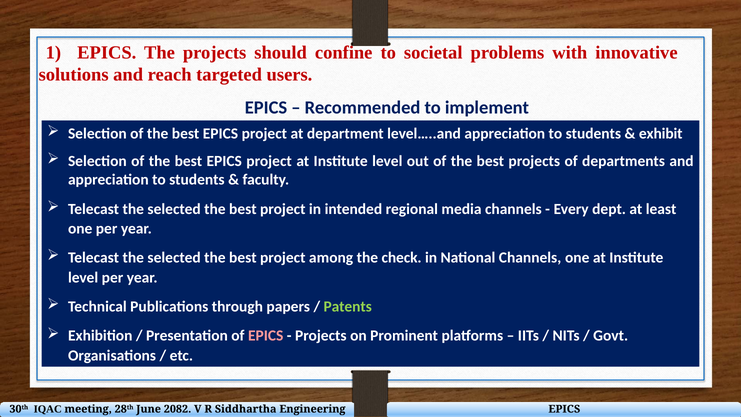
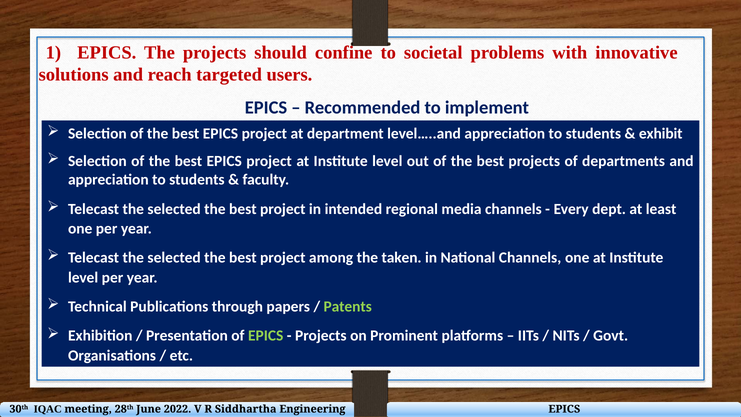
check: check -> taken
EPICS at (266, 336) colour: pink -> light green
2082: 2082 -> 2022
